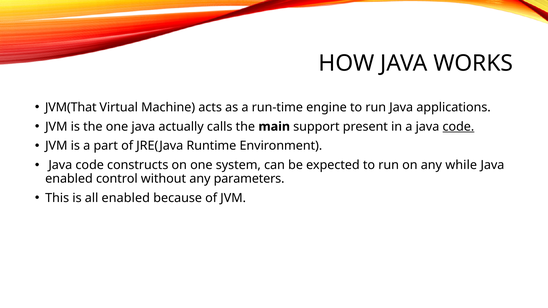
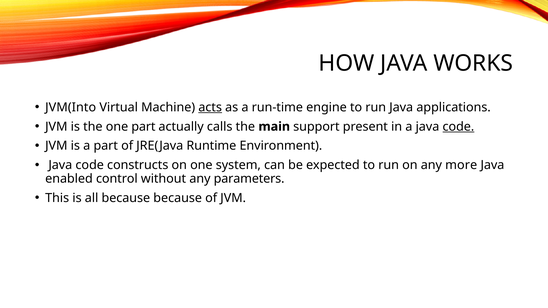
JVM(That: JVM(That -> JVM(Into
acts underline: none -> present
one java: java -> part
while: while -> more
all enabled: enabled -> because
